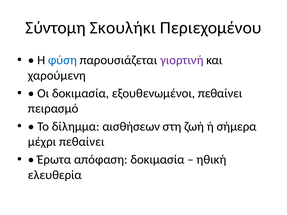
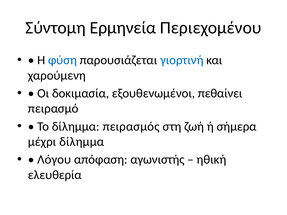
Σκουλήκι: Σκουλήκι -> Ερμηνεία
γιορτινή colour: purple -> blue
αισθήσεων: αισθήσεων -> πειρασμός
μέχρι πεθαίνει: πεθαίνει -> δίλημμα
Έρωτα: Έρωτα -> Λόγου
απόφαση δοκιμασία: δοκιμασία -> αγωνιστής
